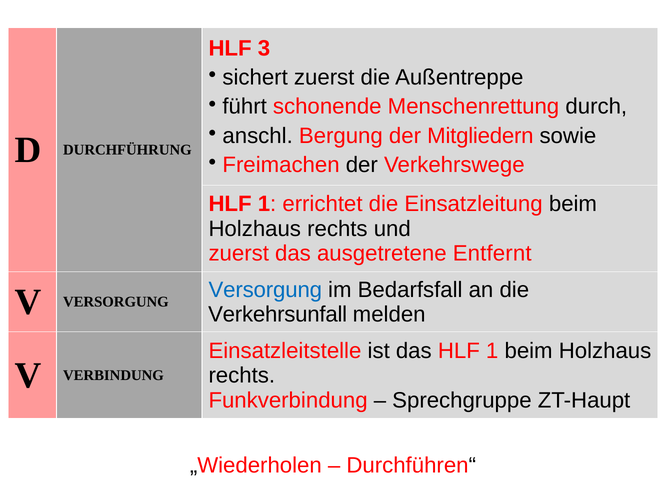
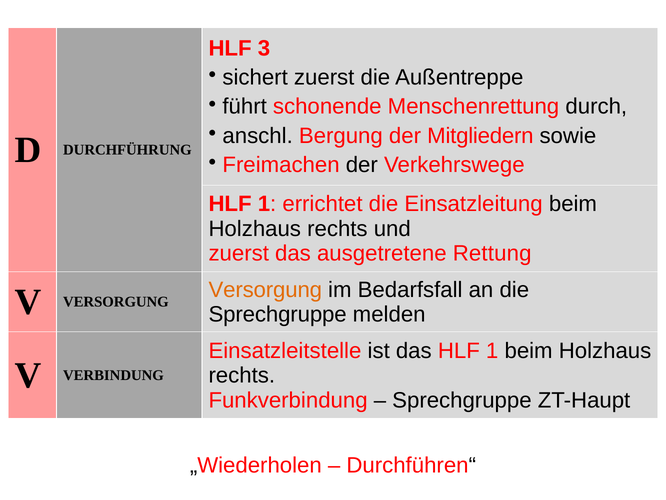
Entfernt: Entfernt -> Rettung
Versorgung at (265, 289) colour: blue -> orange
Verkehrsunfall at (278, 314): Verkehrsunfall -> Sprechgruppe
